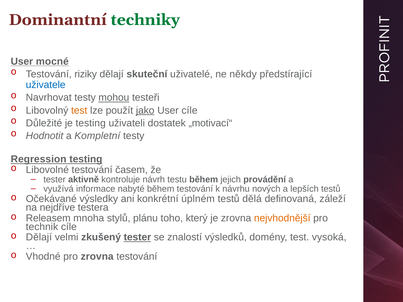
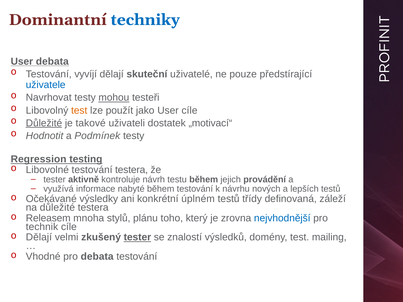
techniky colour: green -> blue
User mocné: mocné -> debata
riziky: riziky -> vyvíjí
někdy: někdy -> pouze
jako underline: present -> none
Důležité at (44, 123) underline: none -> present
je testing: testing -> takové
Kompletní: Kompletní -> Podmínek
testování časem: časem -> testera
dělá: dělá -> třídy
na nejdříve: nejdříve -> důležité
nejvhodnější colour: orange -> blue
vysoká: vysoká -> mailing
pro zrovna: zrovna -> debata
